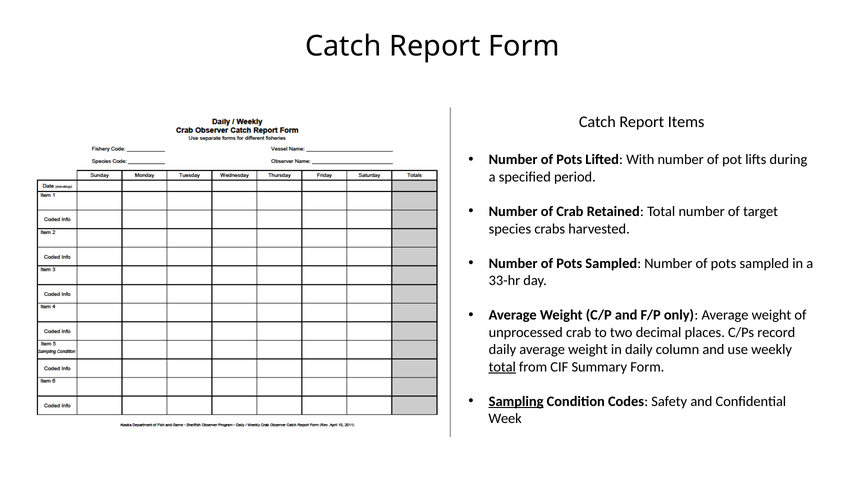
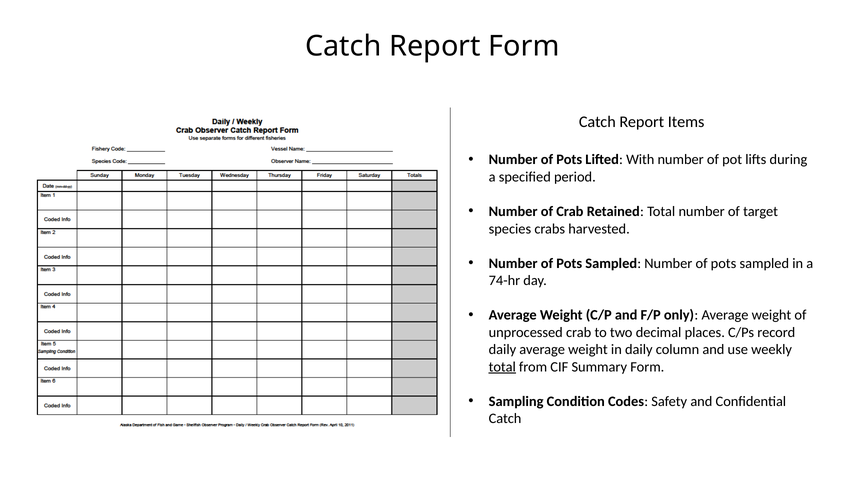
33-hr: 33-hr -> 74-hr
Sampling underline: present -> none
Week at (505, 419): Week -> Catch
